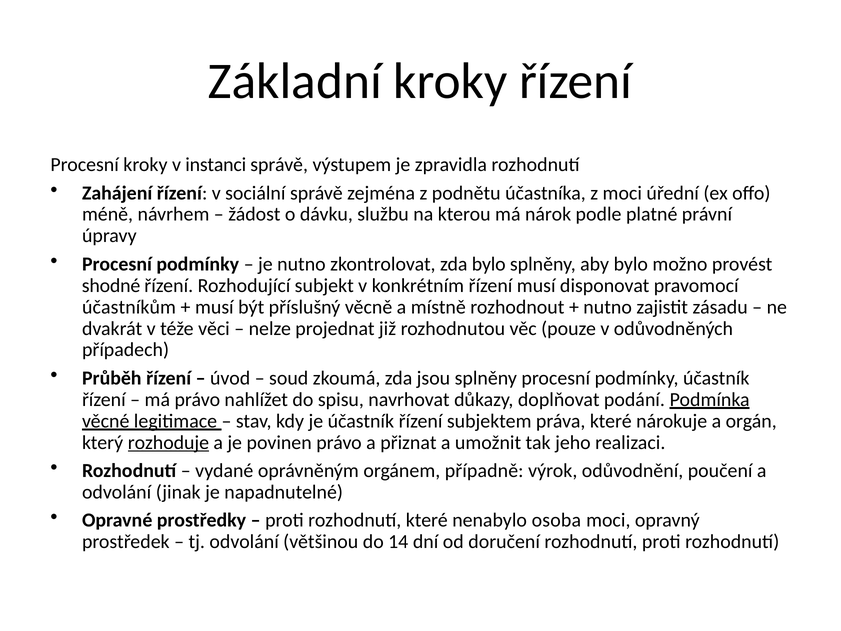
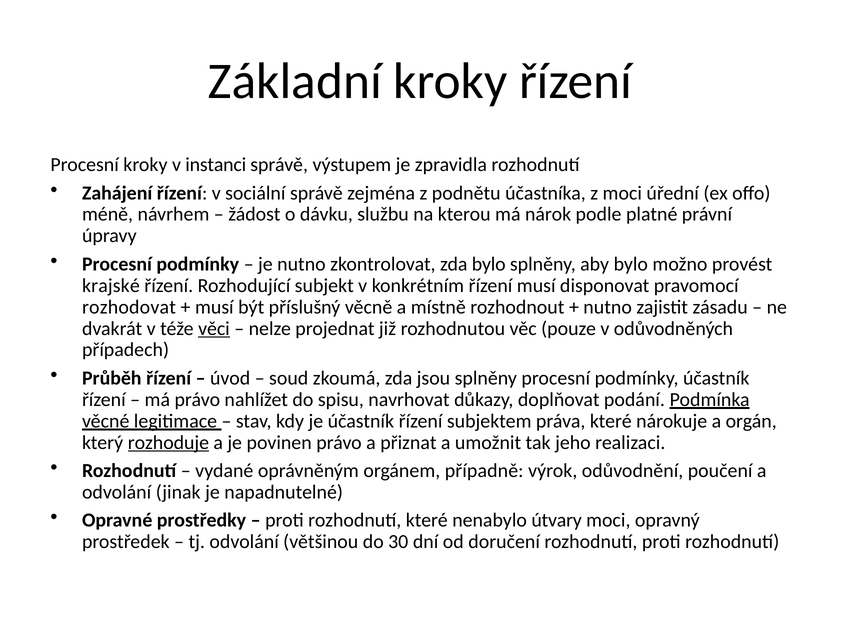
shodné: shodné -> krajské
účastníkům: účastníkům -> rozhodovat
věci underline: none -> present
osoba: osoba -> útvary
14: 14 -> 30
